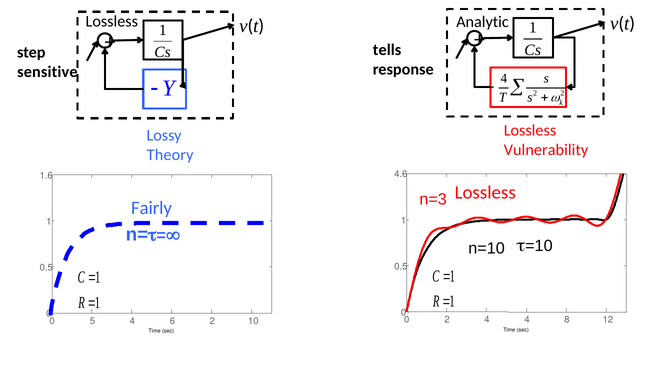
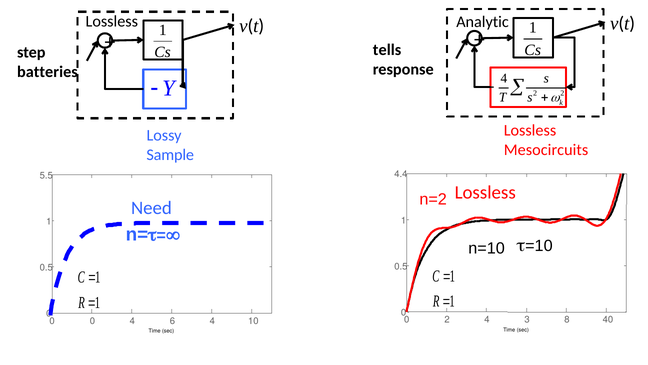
sensitive: sensitive -> batteries
Vulnerability: Vulnerability -> Mesocircuits
Theory: Theory -> Sample
4.6: 4.6 -> 4.4
1.6: 1.6 -> 5.5
n=3: n=3 -> n=2
Fairly: Fairly -> Need
4 4: 4 -> 3
12: 12 -> 40
0 5: 5 -> 0
6 2: 2 -> 4
